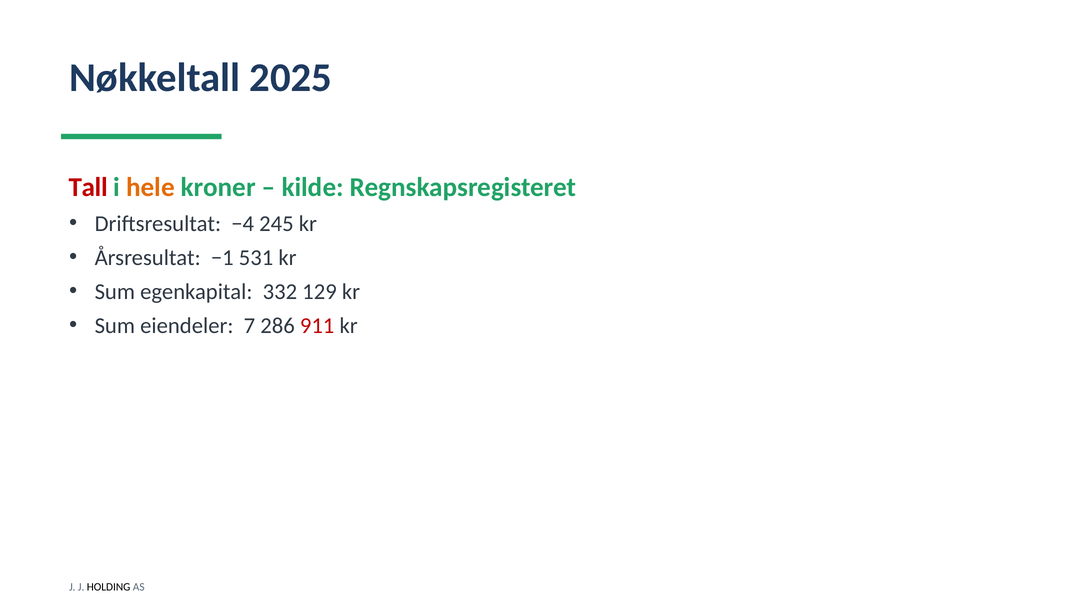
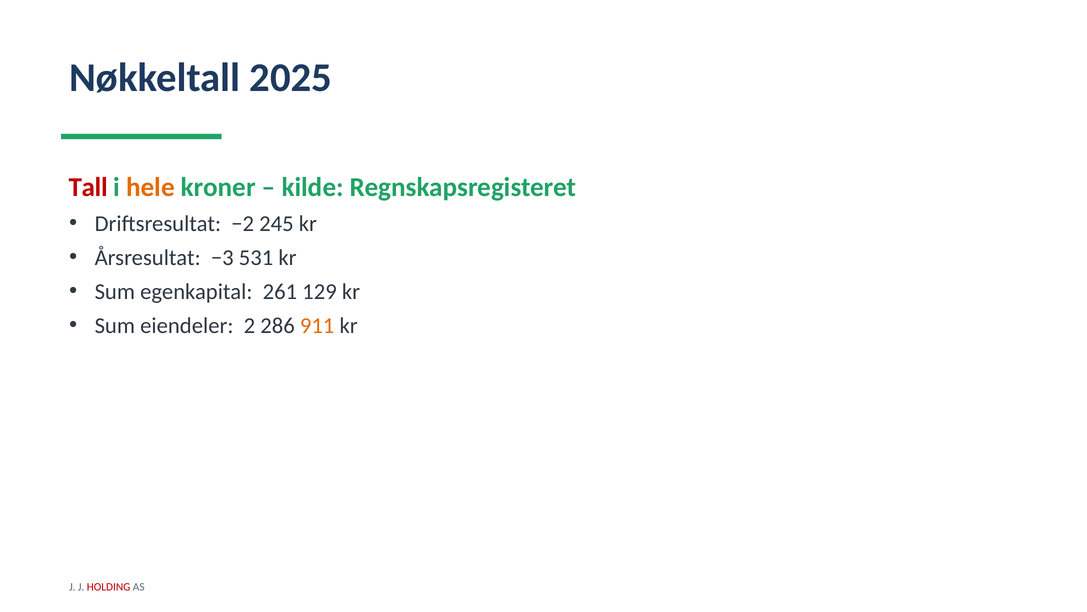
−4: −4 -> −2
−1: −1 -> −3
332: 332 -> 261
7: 7 -> 2
911 colour: red -> orange
HOLDING colour: black -> red
